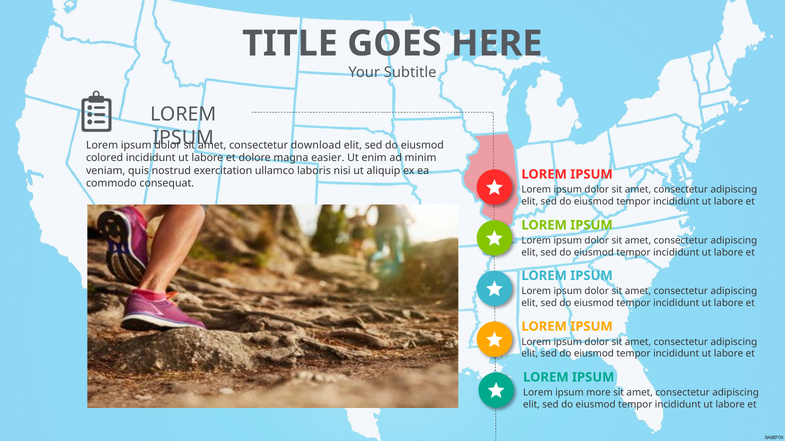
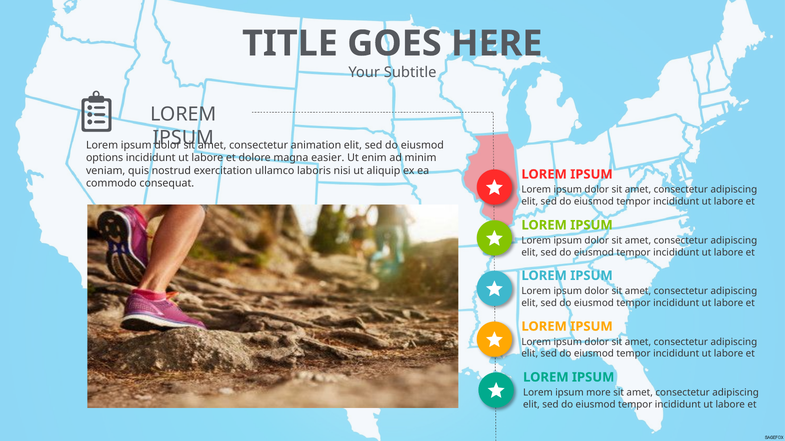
download: download -> animation
colored: colored -> options
